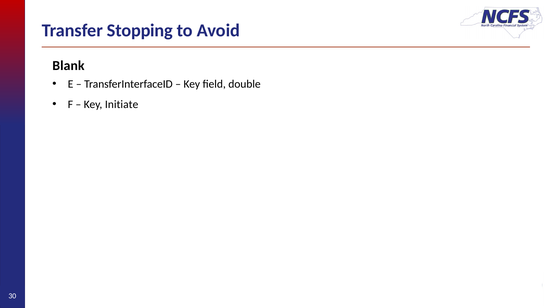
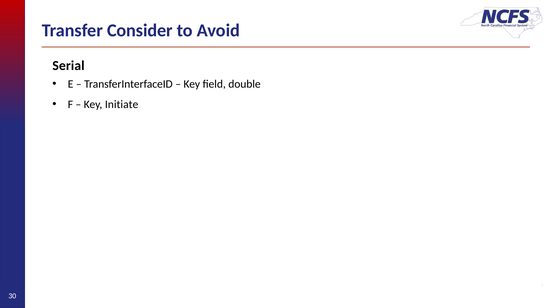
Stopping: Stopping -> Consider
Blank: Blank -> Serial
